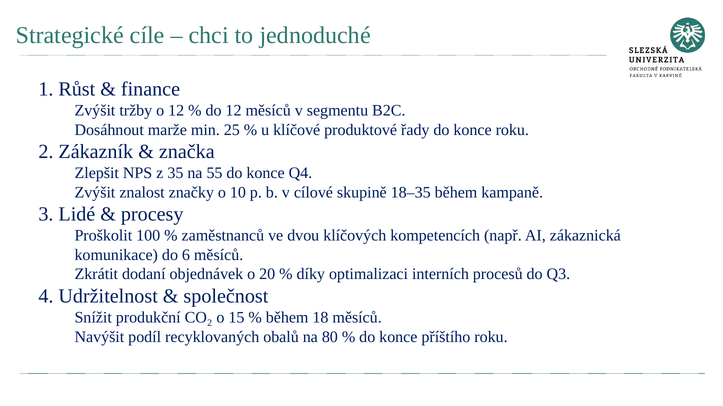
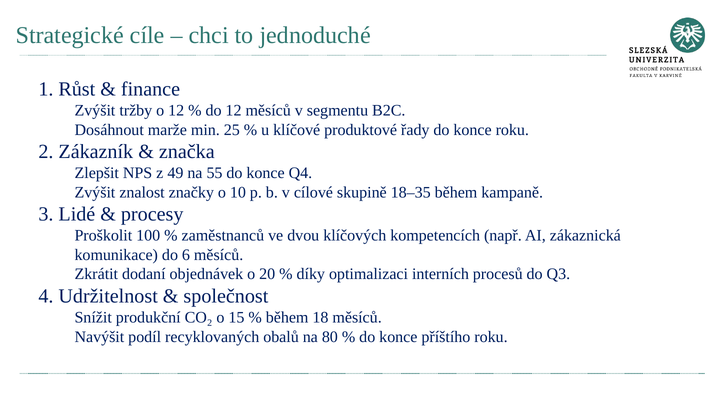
35: 35 -> 49
